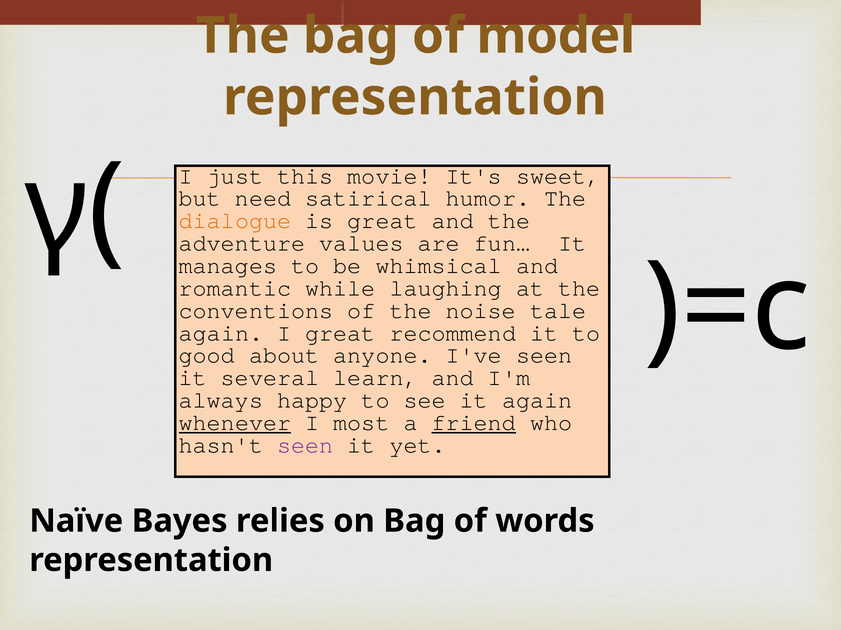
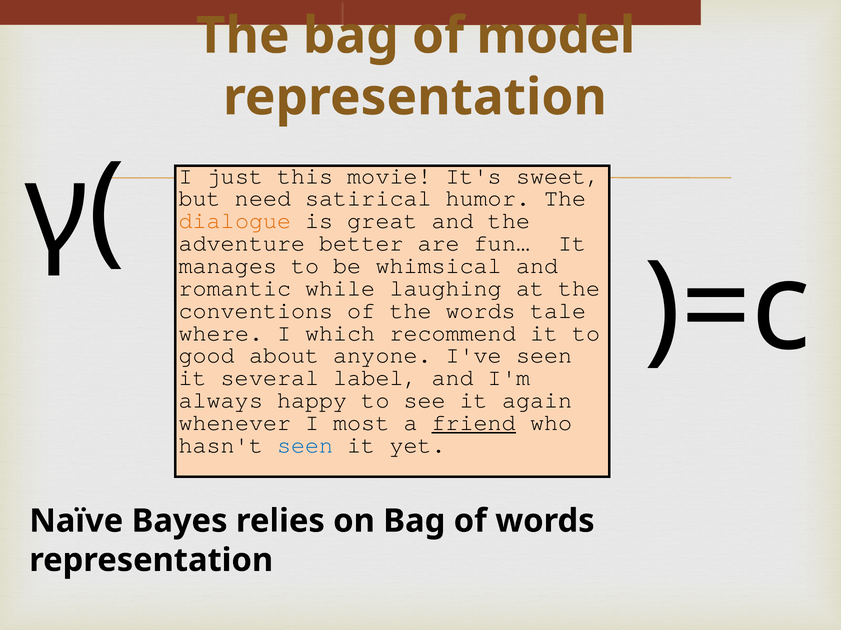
values: values -> better
the noise: noise -> words
again at (221, 333): again -> where
I great: great -> which
learn: learn -> label
whenever underline: present -> none
seen at (305, 445) colour: purple -> blue
